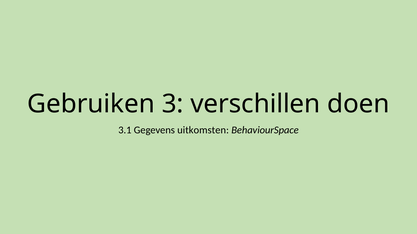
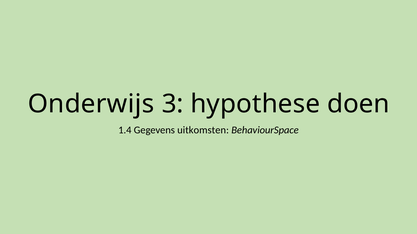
Gebruiken: Gebruiken -> Onderwijs
verschillen: verschillen -> hypothese
3.1: 3.1 -> 1.4
